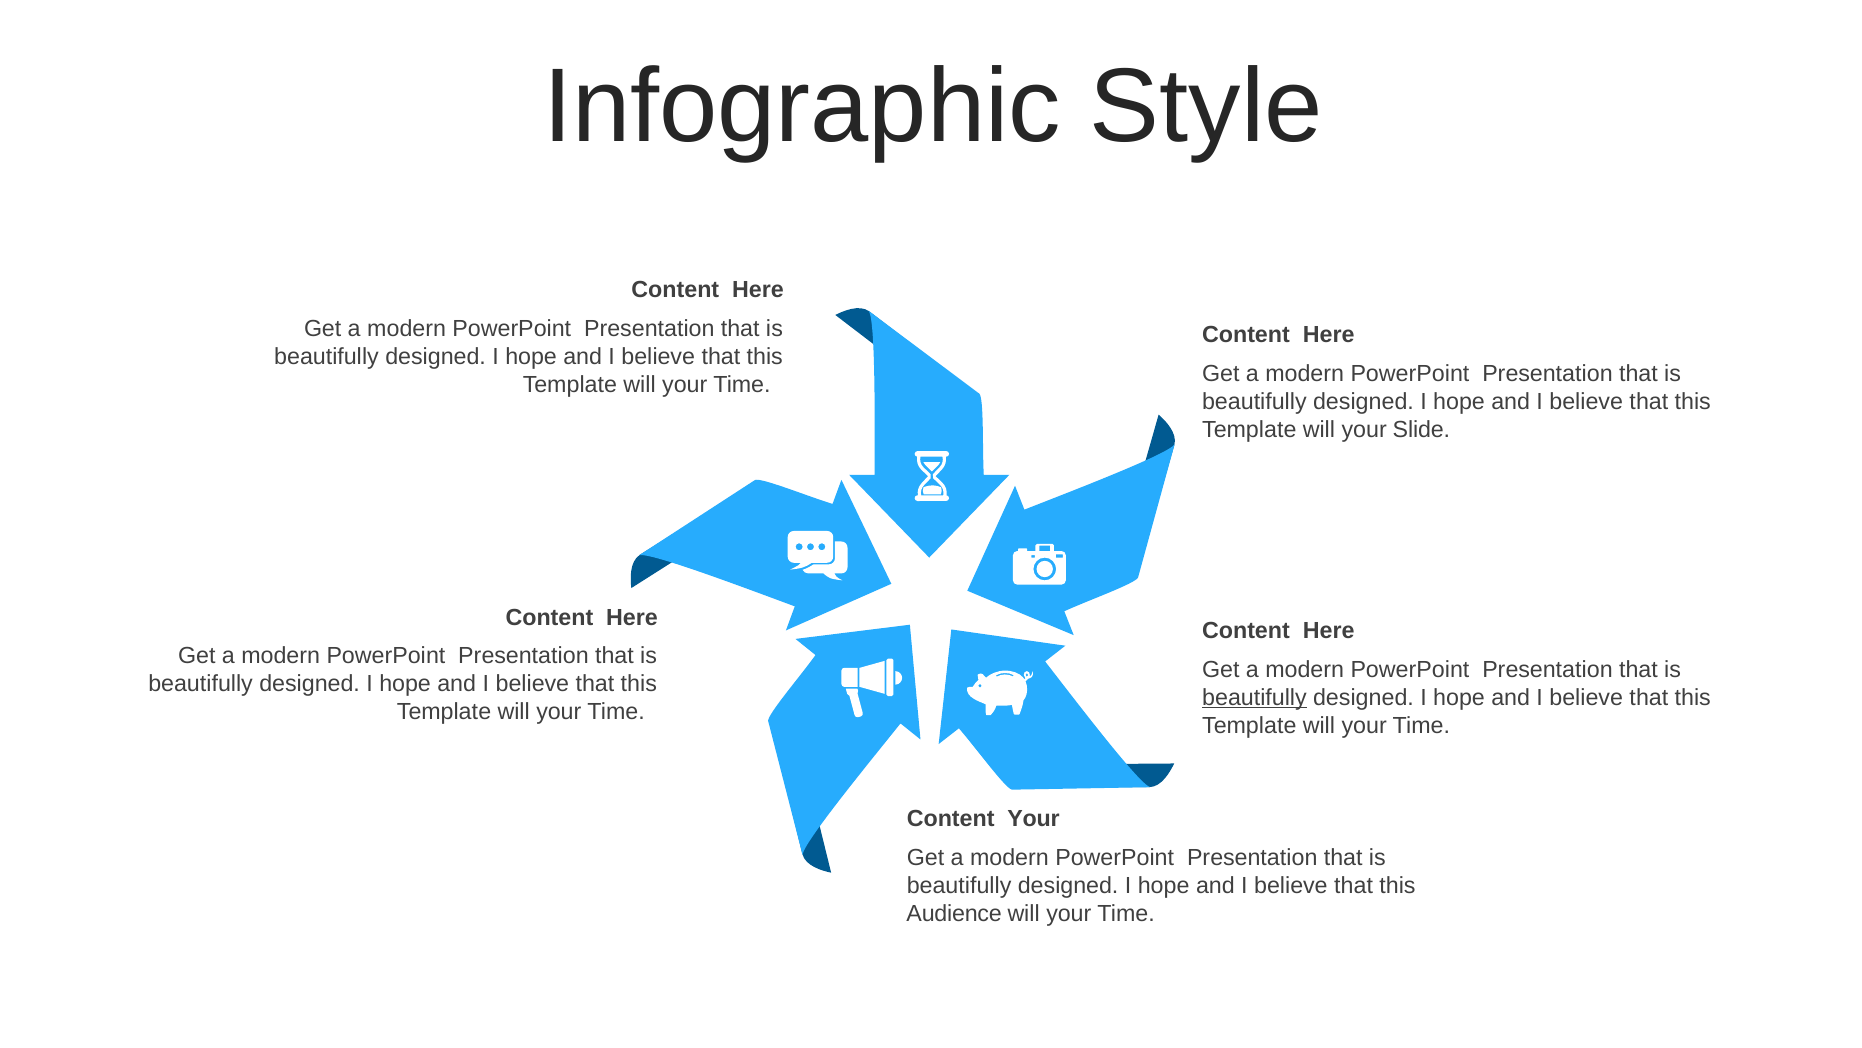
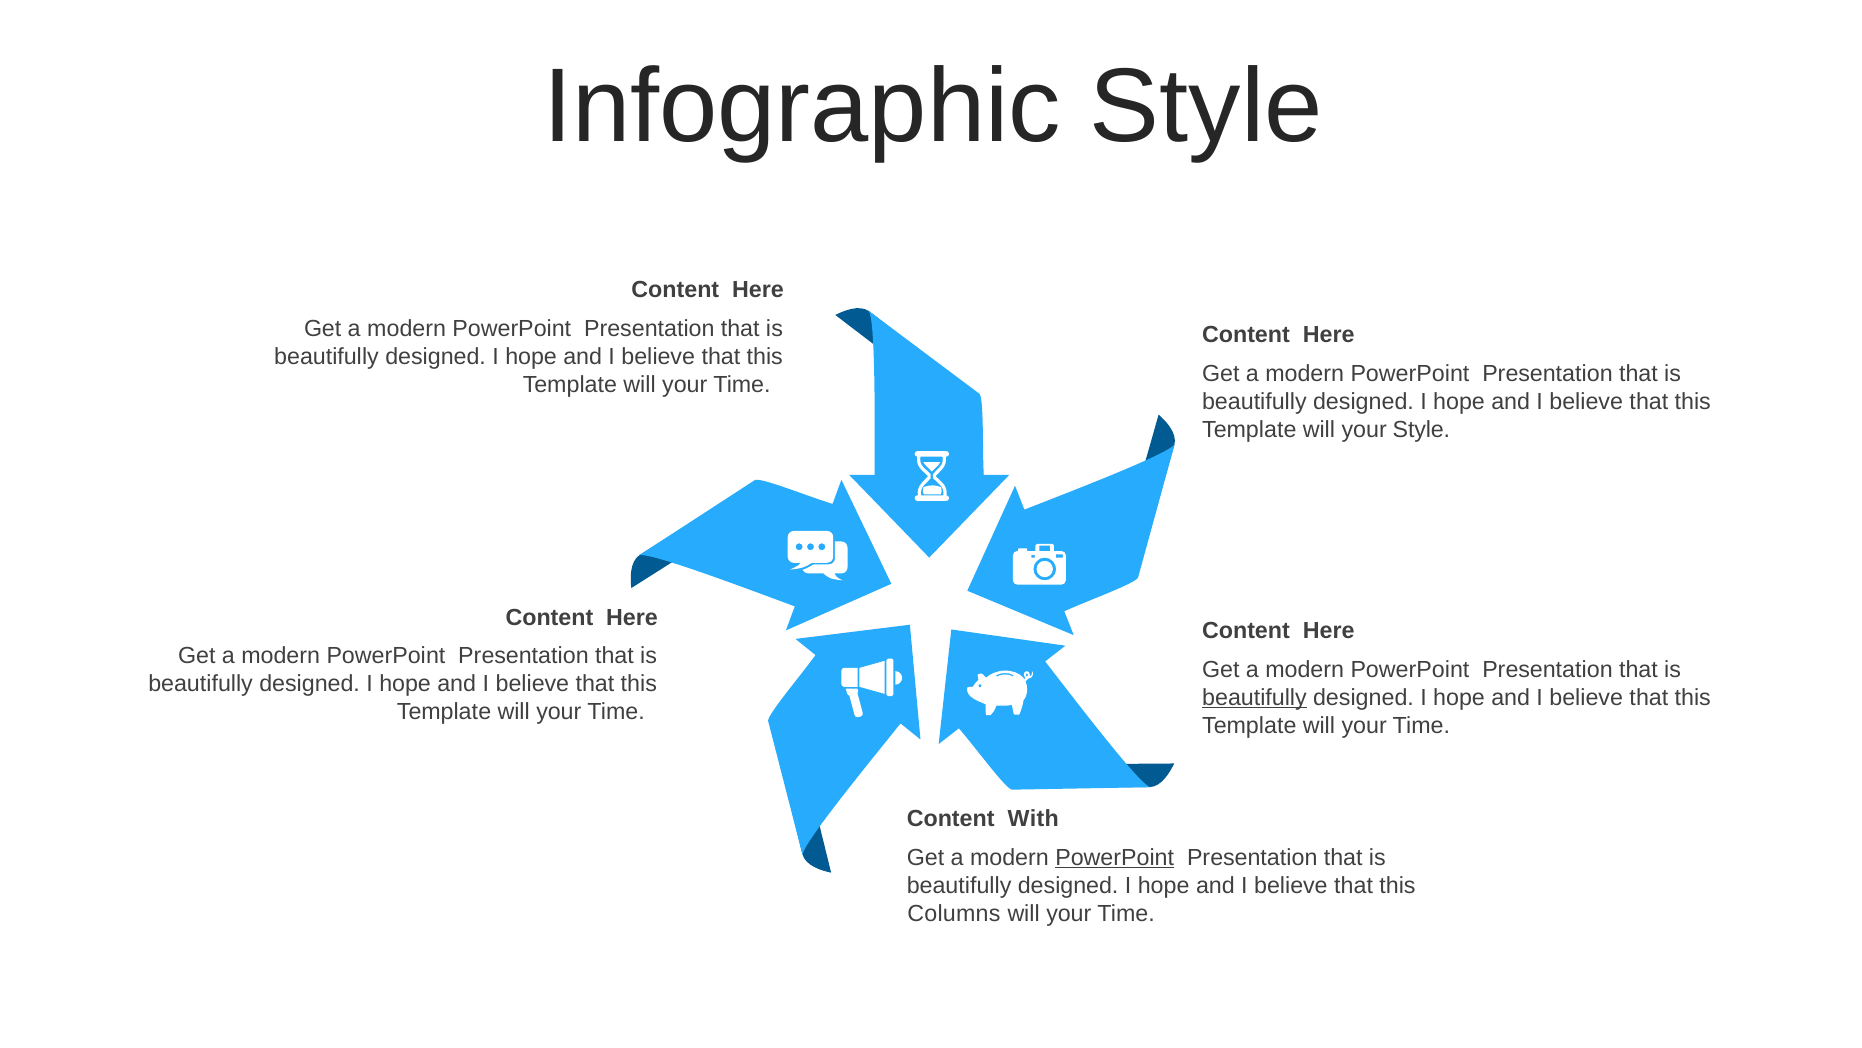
your Slide: Slide -> Style
Content Your: Your -> With
PowerPoint at (1115, 857) underline: none -> present
Audience: Audience -> Columns
